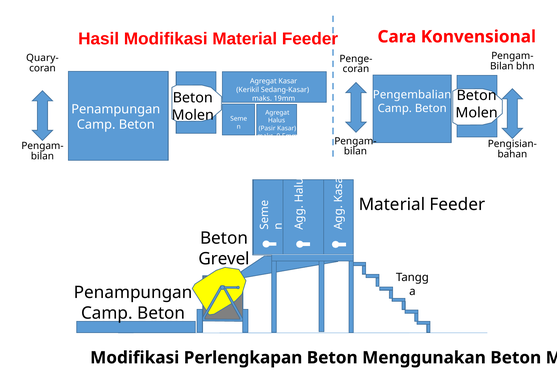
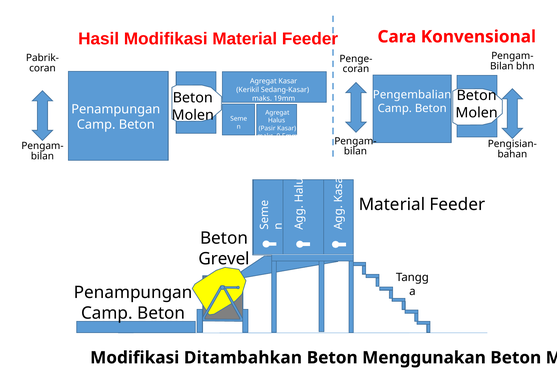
Quary-: Quary- -> Pabrik-
Perlengkapan: Perlengkapan -> Ditambahkan
